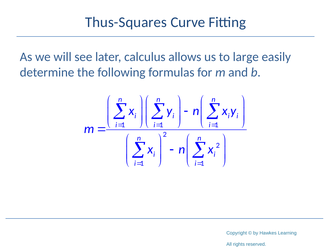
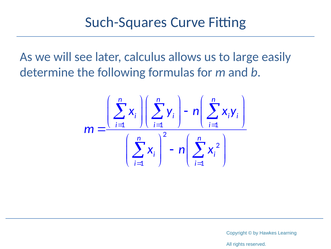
Thus-Squares: Thus-Squares -> Such-Squares
